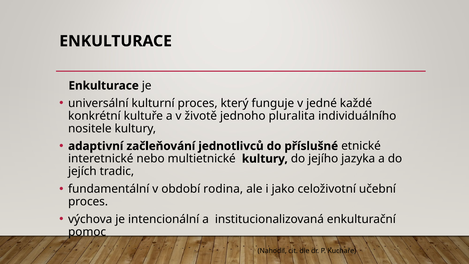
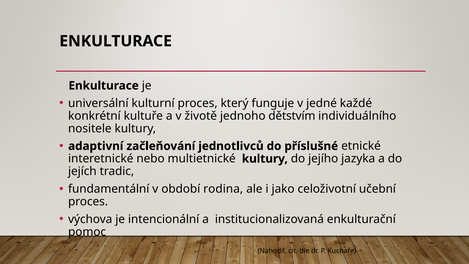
pluralita: pluralita -> dětstvím
